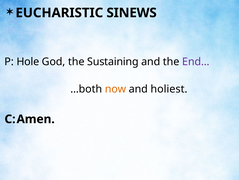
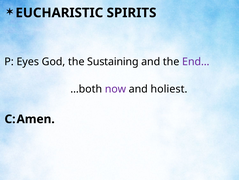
SINEWS: SINEWS -> SPIRITS
Hole: Hole -> Eyes
now colour: orange -> purple
